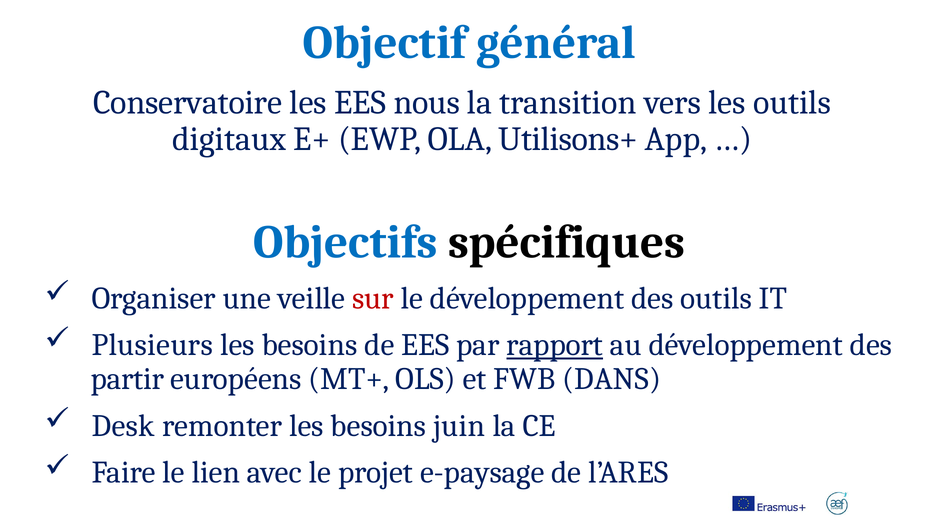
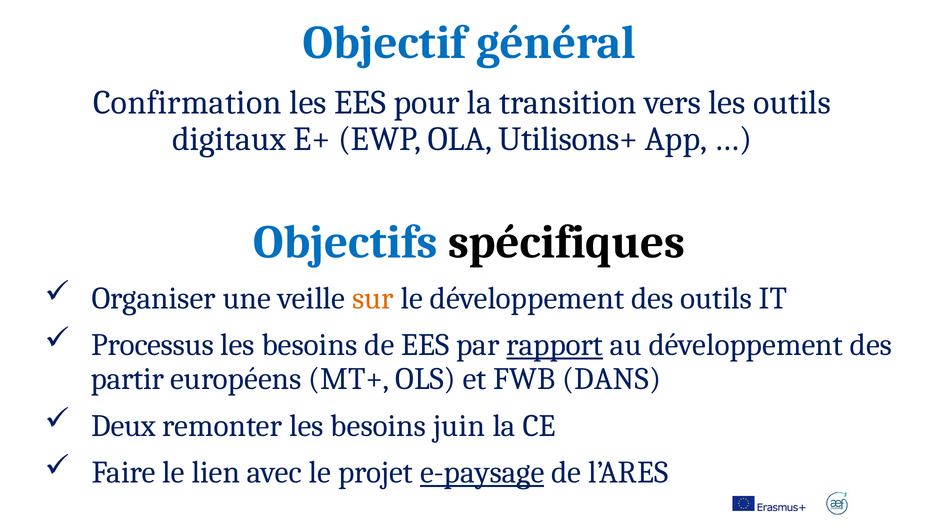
Conservatoire: Conservatoire -> Confirmation
nous: nous -> pour
sur colour: red -> orange
Plusieurs: Plusieurs -> Processus
Desk: Desk -> Deux
e-paysage underline: none -> present
